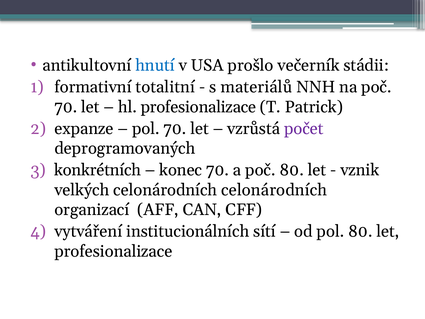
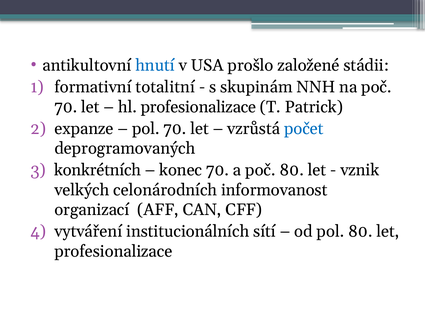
večerník: večerník -> založené
materiálů: materiálů -> skupinám
počet colour: purple -> blue
celonárodních celonárodních: celonárodních -> informovanost
